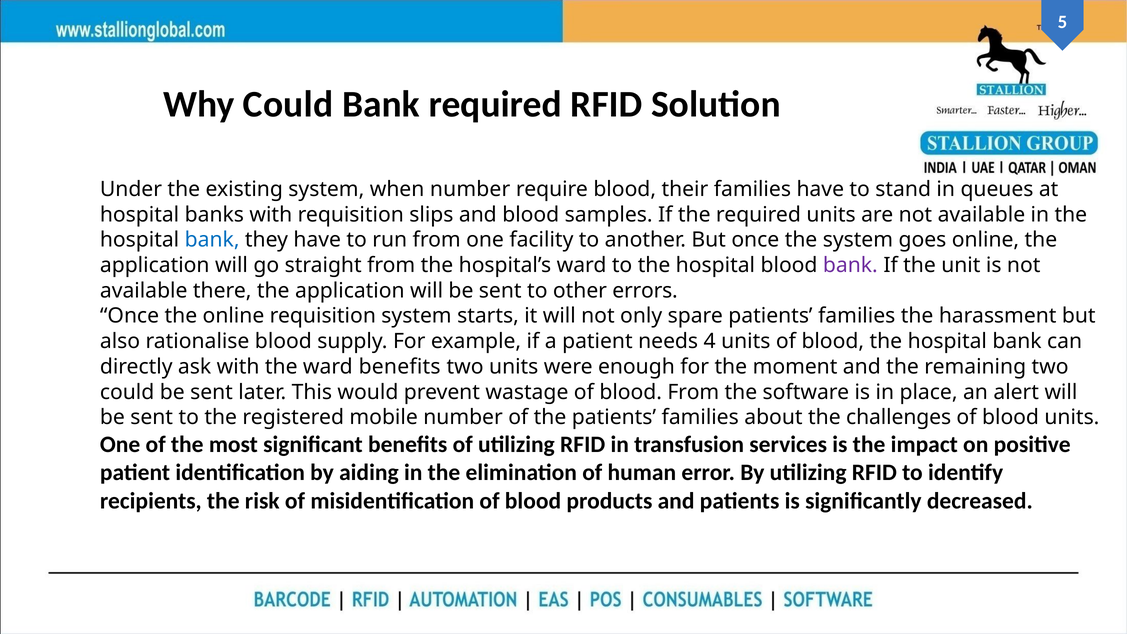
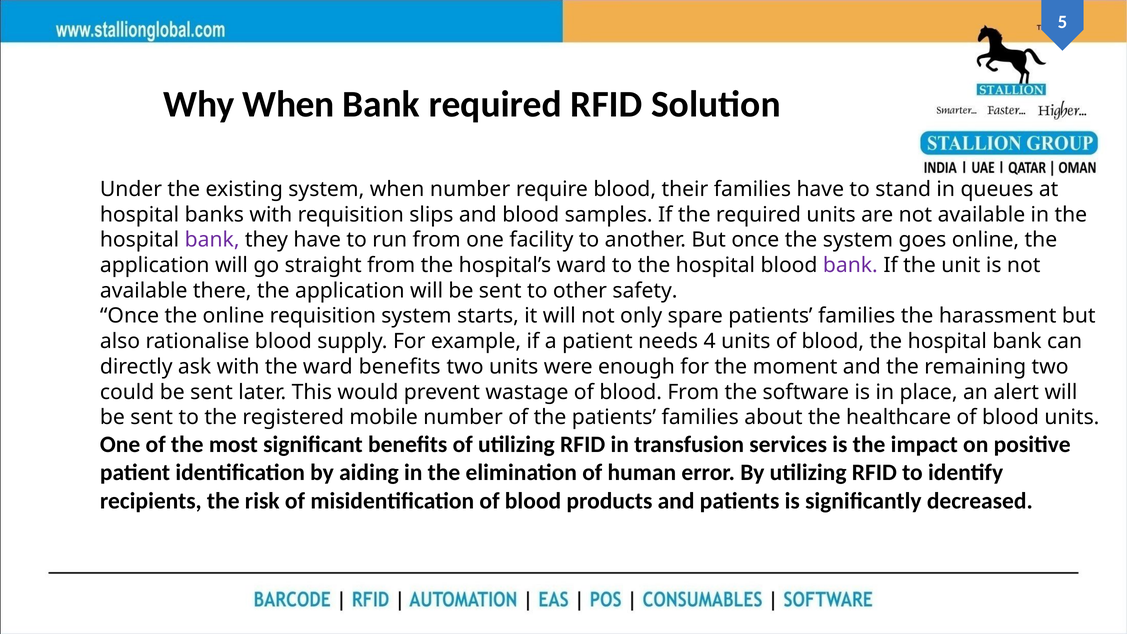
Why Could: Could -> When
bank at (212, 240) colour: blue -> purple
errors: errors -> safety
challenges: challenges -> healthcare
